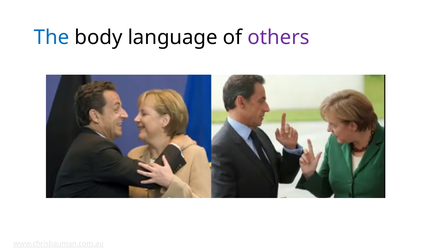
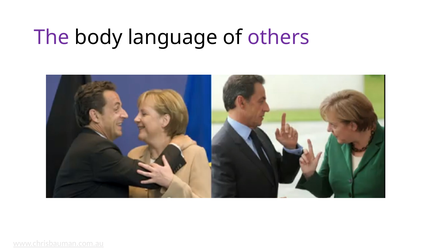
The colour: blue -> purple
